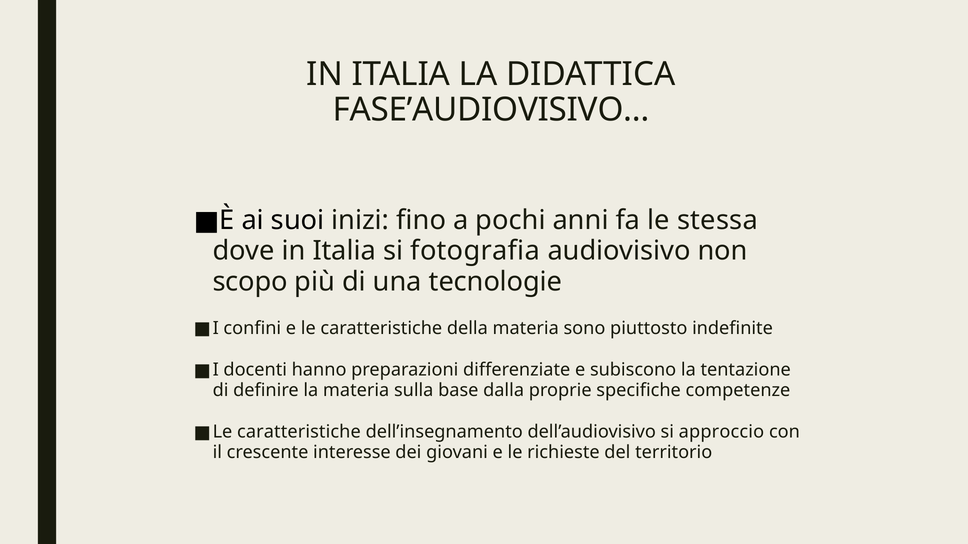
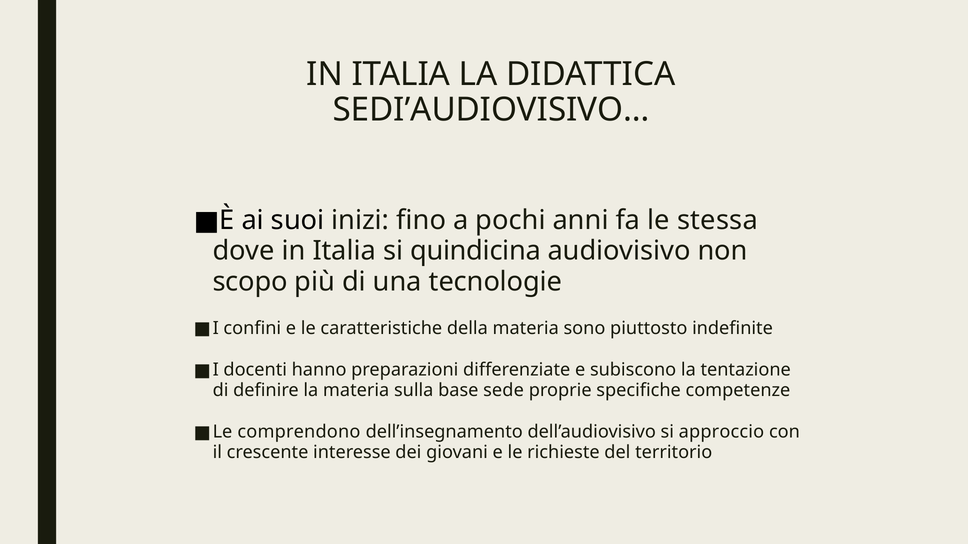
FASE’AUDIOVISIVO…: FASE’AUDIOVISIVO… -> SEDI’AUDIOVISIVO…
fotografia: fotografia -> quindicina
dalla: dalla -> sede
caratteristiche at (299, 432): caratteristiche -> comprendono
